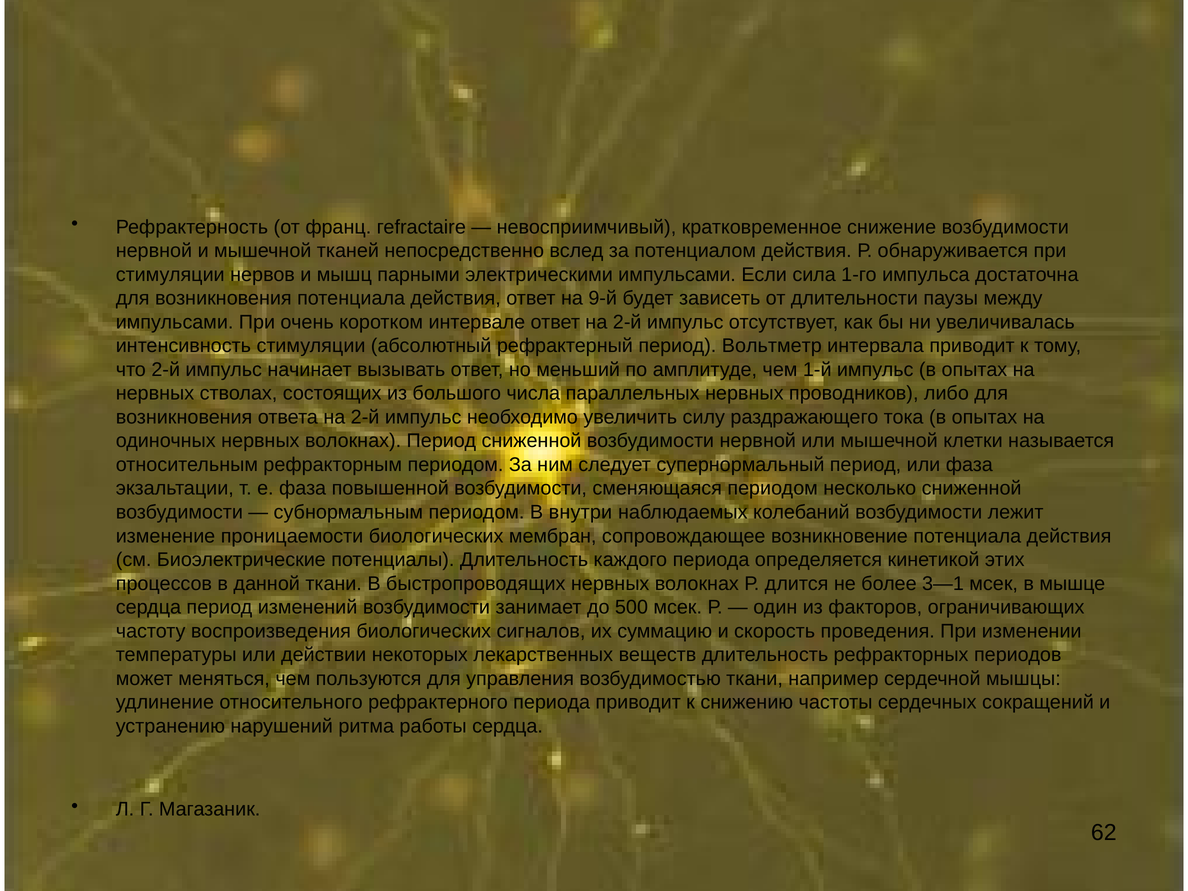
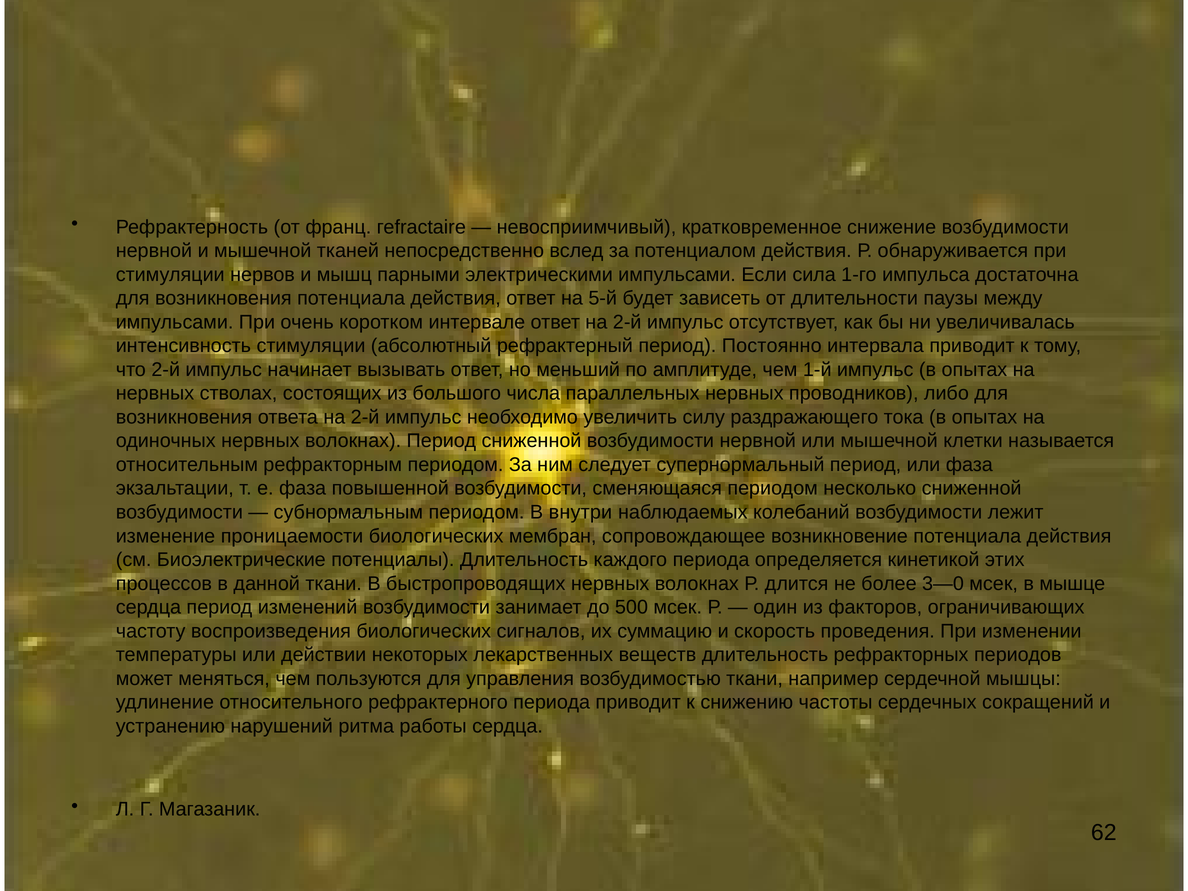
9-й: 9-й -> 5-й
Вольтметр: Вольтметр -> Постоянно
3—1: 3—1 -> 3—0
